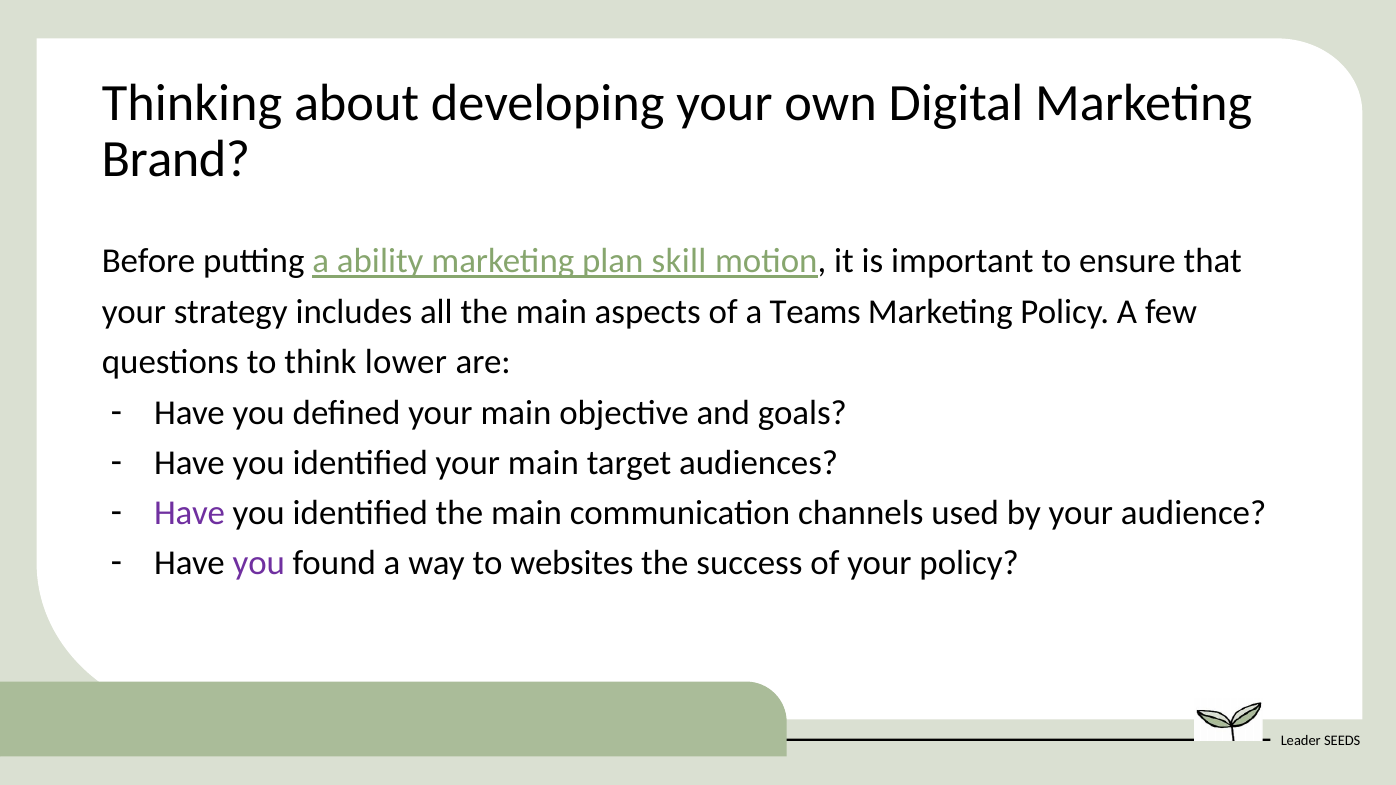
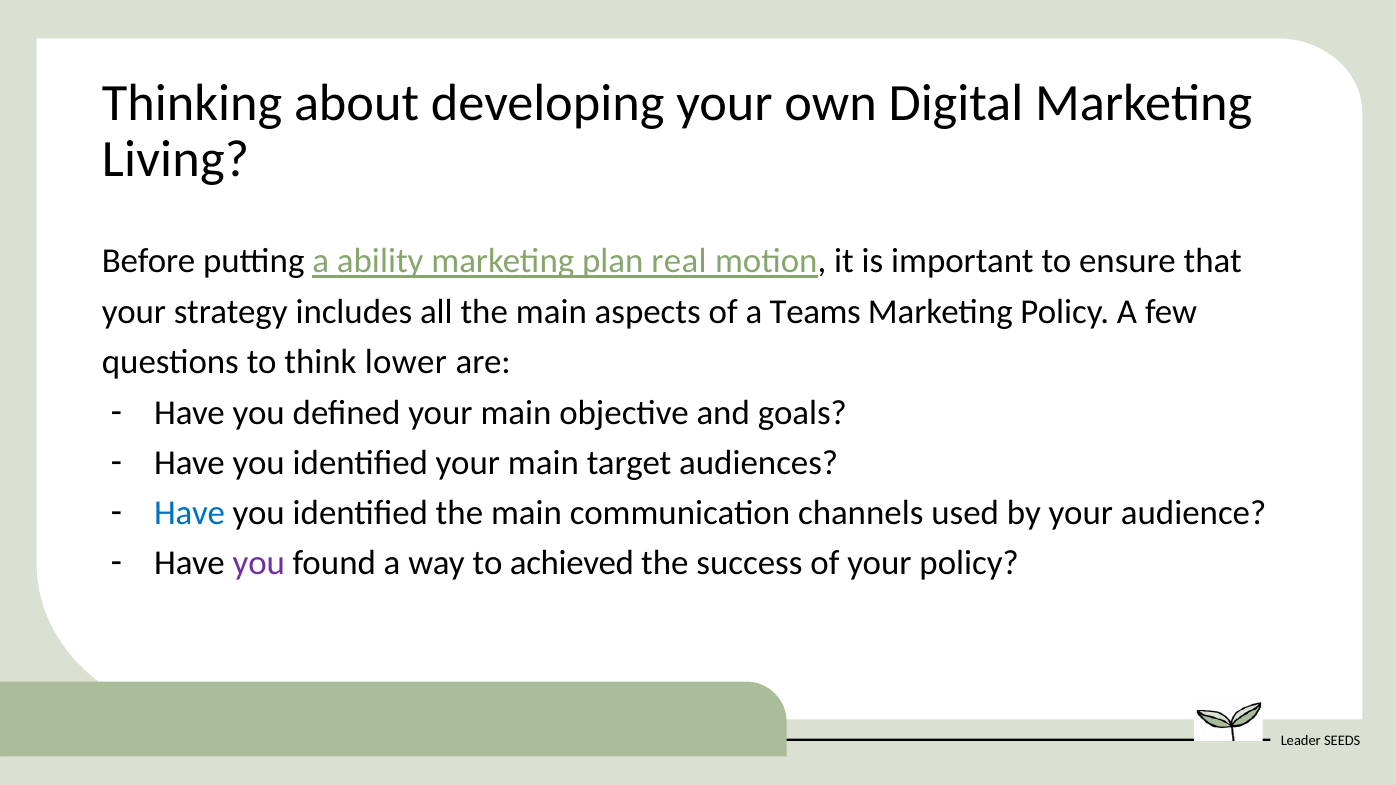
Brand: Brand -> Living
skill: skill -> real
Have at (190, 513) colour: purple -> blue
websites: websites -> achieved
